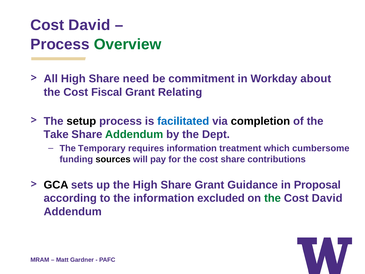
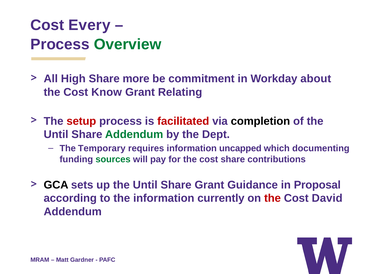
David at (89, 25): David -> Every
need: need -> more
Fiscal: Fiscal -> Know
setup colour: black -> red
facilitated colour: blue -> red
Take at (56, 134): Take -> Until
treatment: treatment -> uncapped
cumbersome: cumbersome -> documenting
sources colour: black -> green
up the High: High -> Until
excluded: excluded -> currently
the at (272, 198) colour: green -> red
